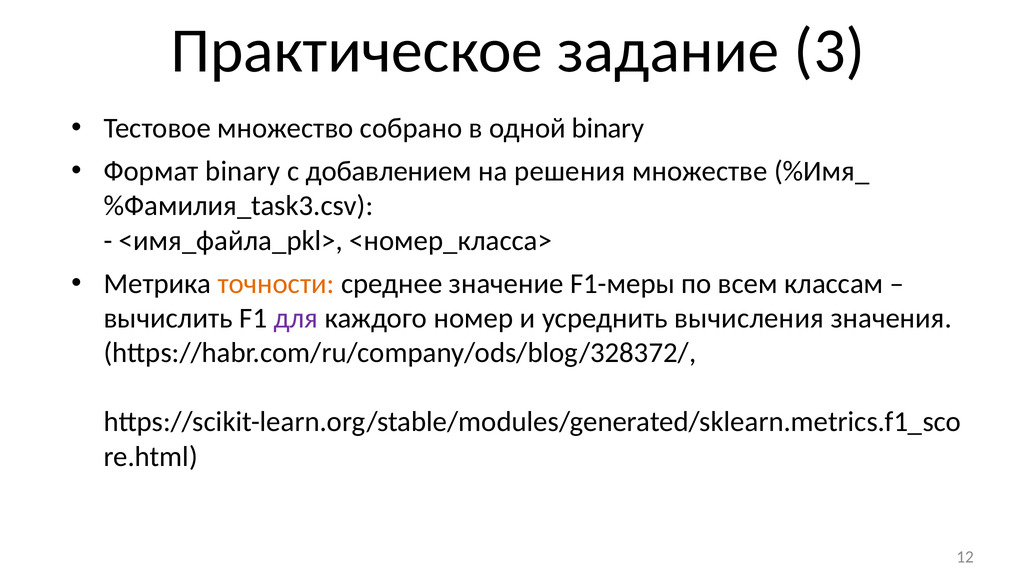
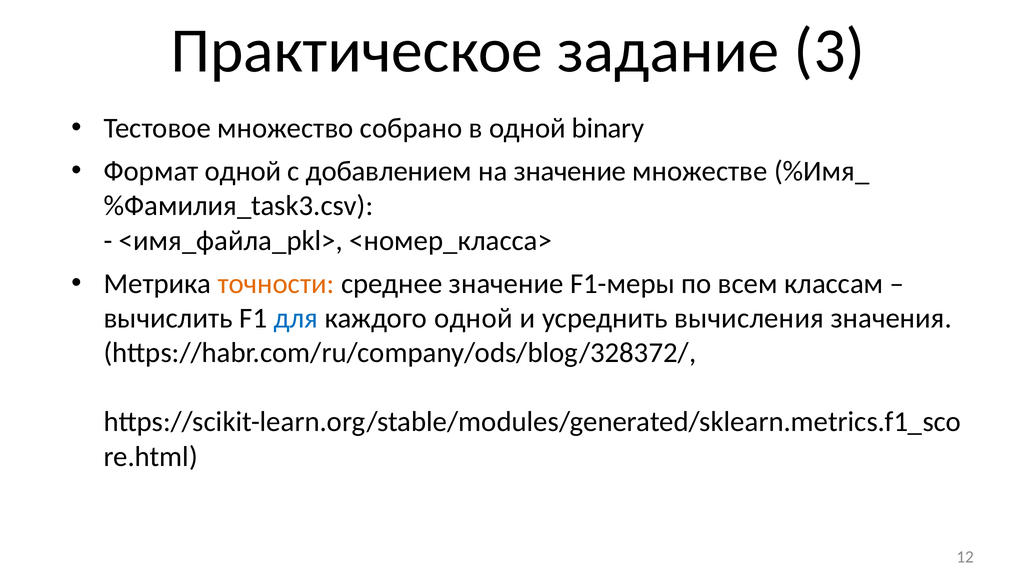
Формат binary: binary -> одной
на решения: решения -> значение
для colour: purple -> blue
каждого номер: номер -> одной
